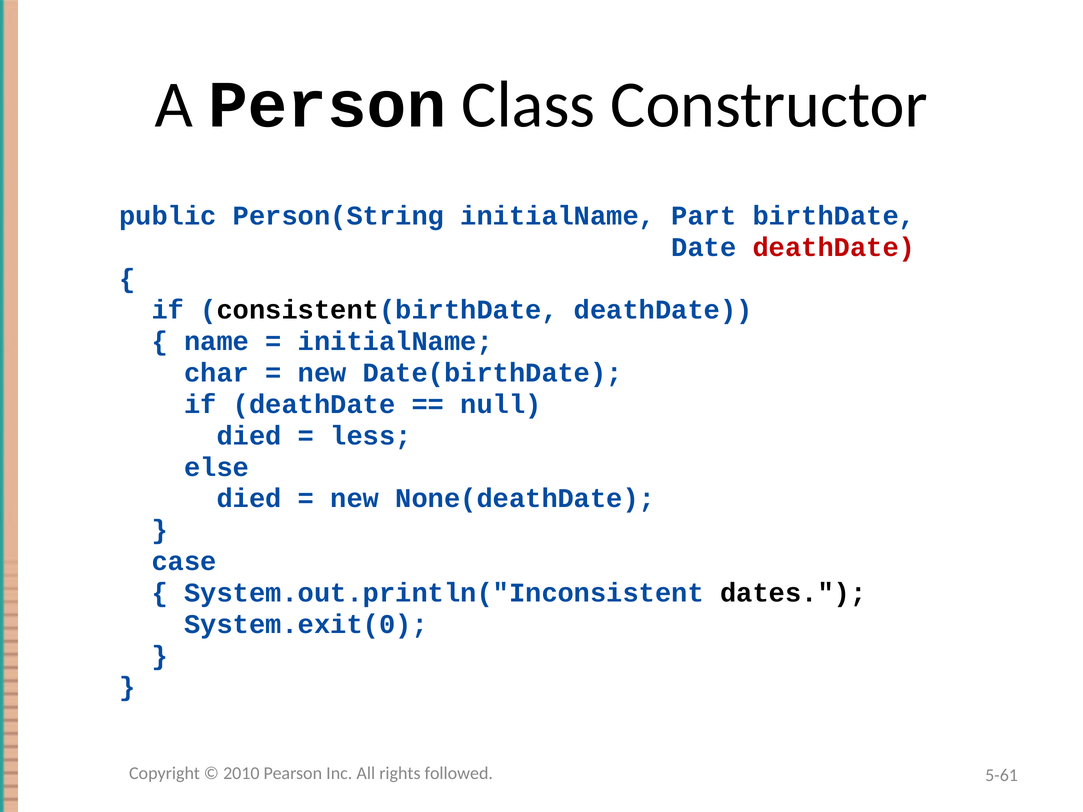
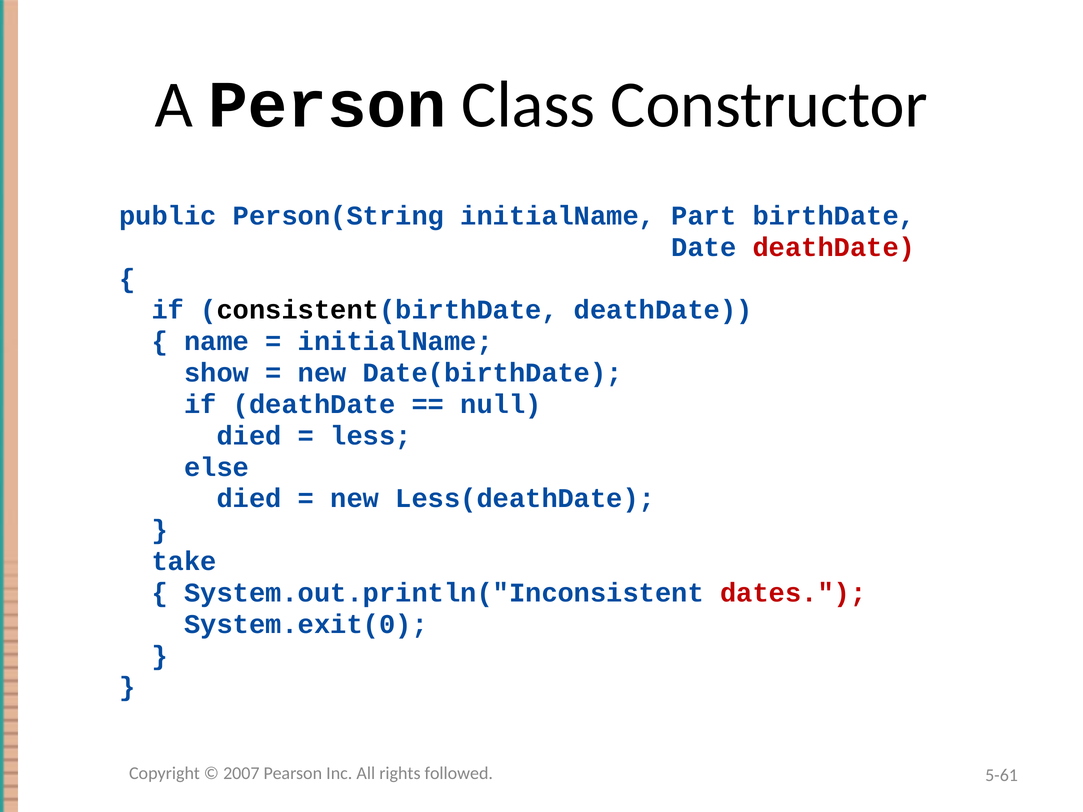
char: char -> show
None(deathDate: None(deathDate -> Less(deathDate
case: case -> take
dates colour: black -> red
2010: 2010 -> 2007
